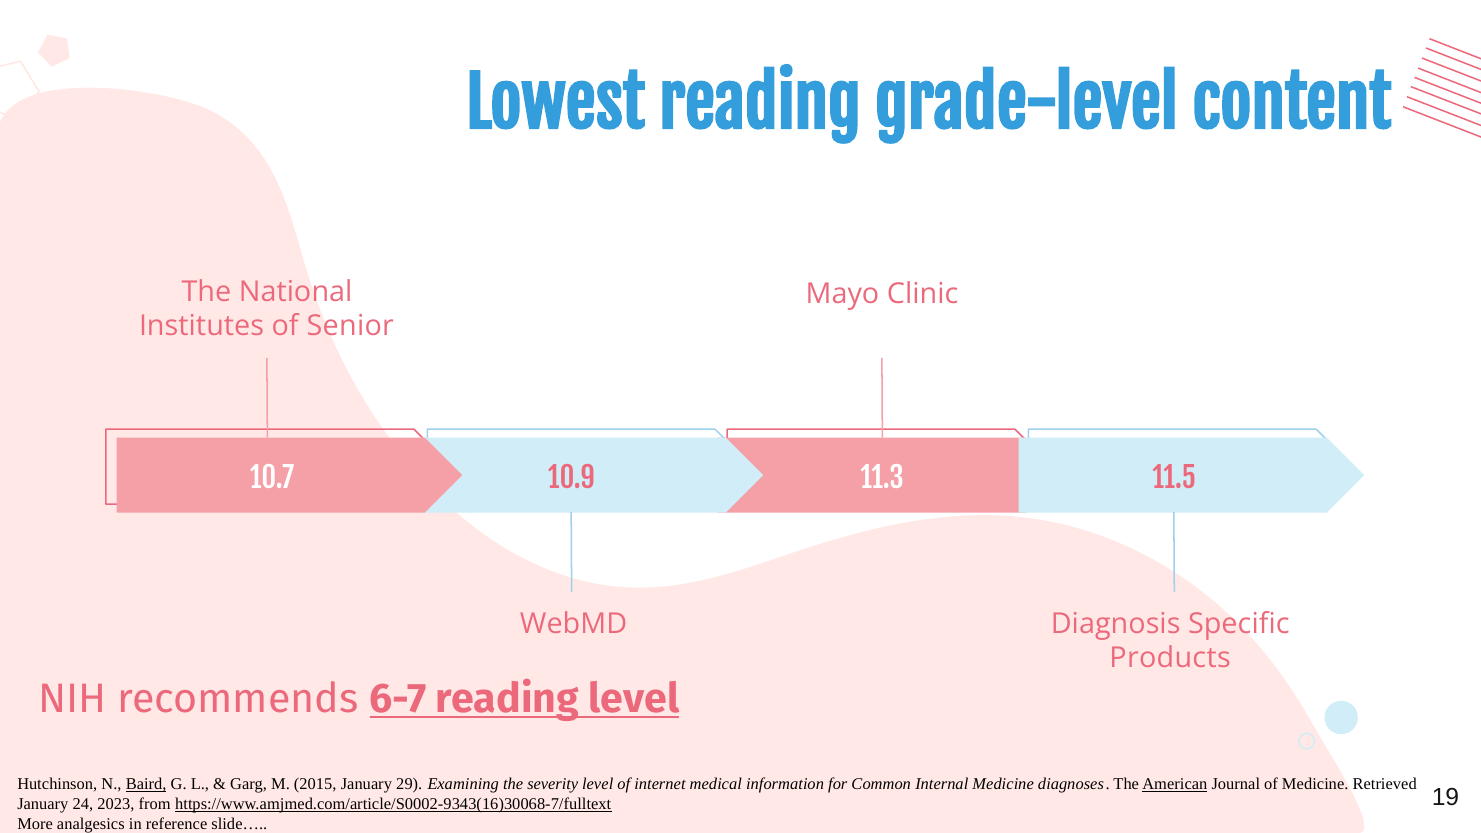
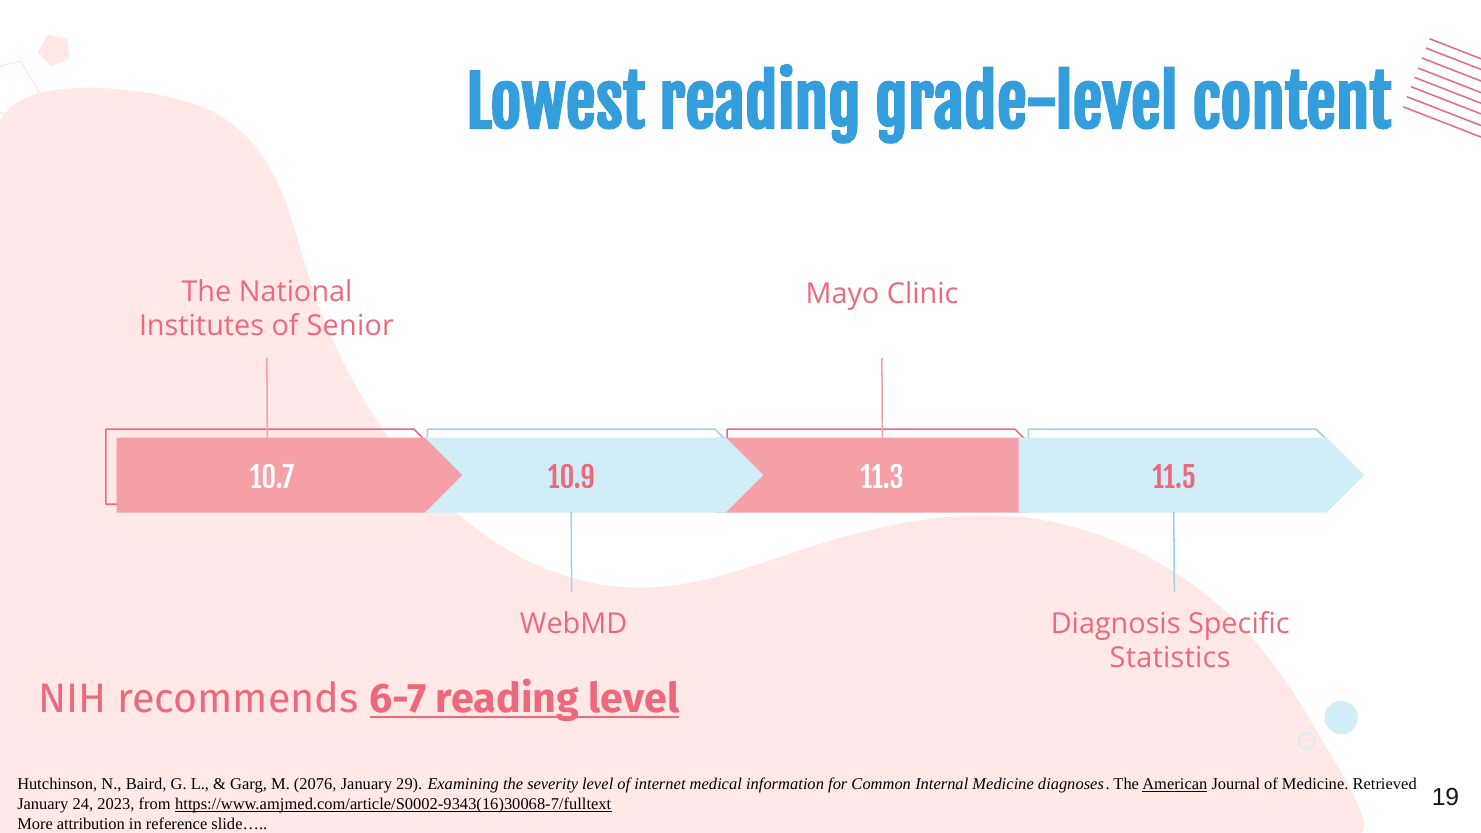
Products: Products -> Statistics
Baird underline: present -> none
2015: 2015 -> 2076
analgesics: analgesics -> attribution
